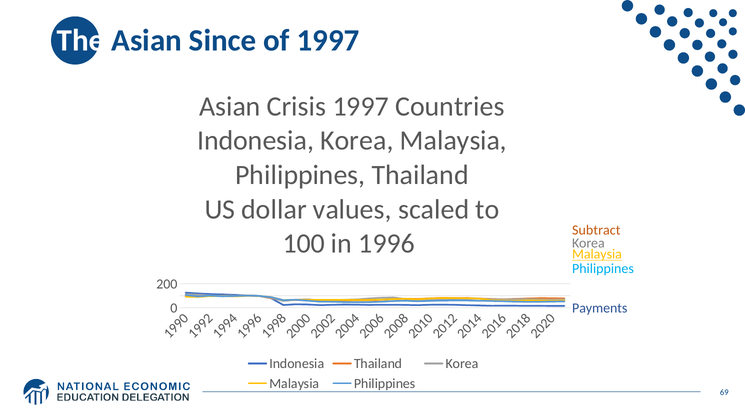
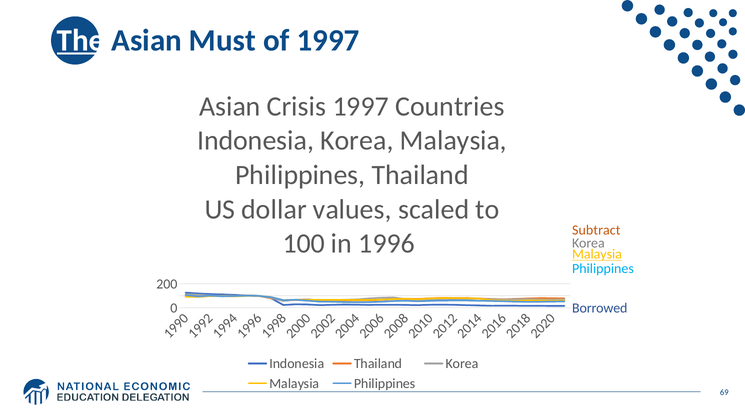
The underline: none -> present
Since: Since -> Must
Payments: Payments -> Borrowed
